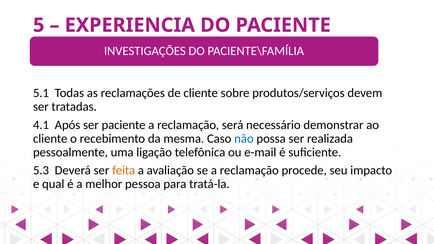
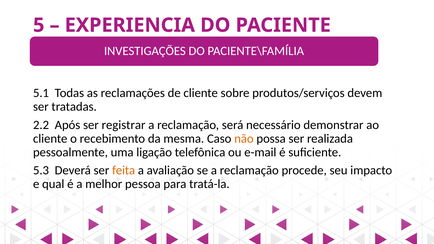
4.1: 4.1 -> 2.2
ser paciente: paciente -> registrar
não colour: blue -> orange
